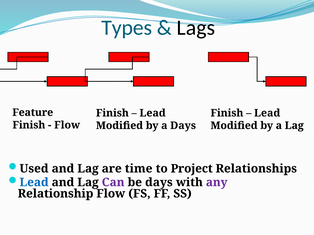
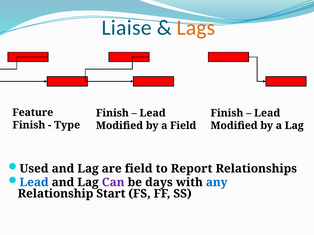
Types: Types -> Liaise
Lags colour: black -> orange
Flow at (67, 125): Flow -> Type
a Days: Days -> Field
are time: time -> field
Project: Project -> Report
any colour: purple -> blue
Relationship Flow: Flow -> Start
